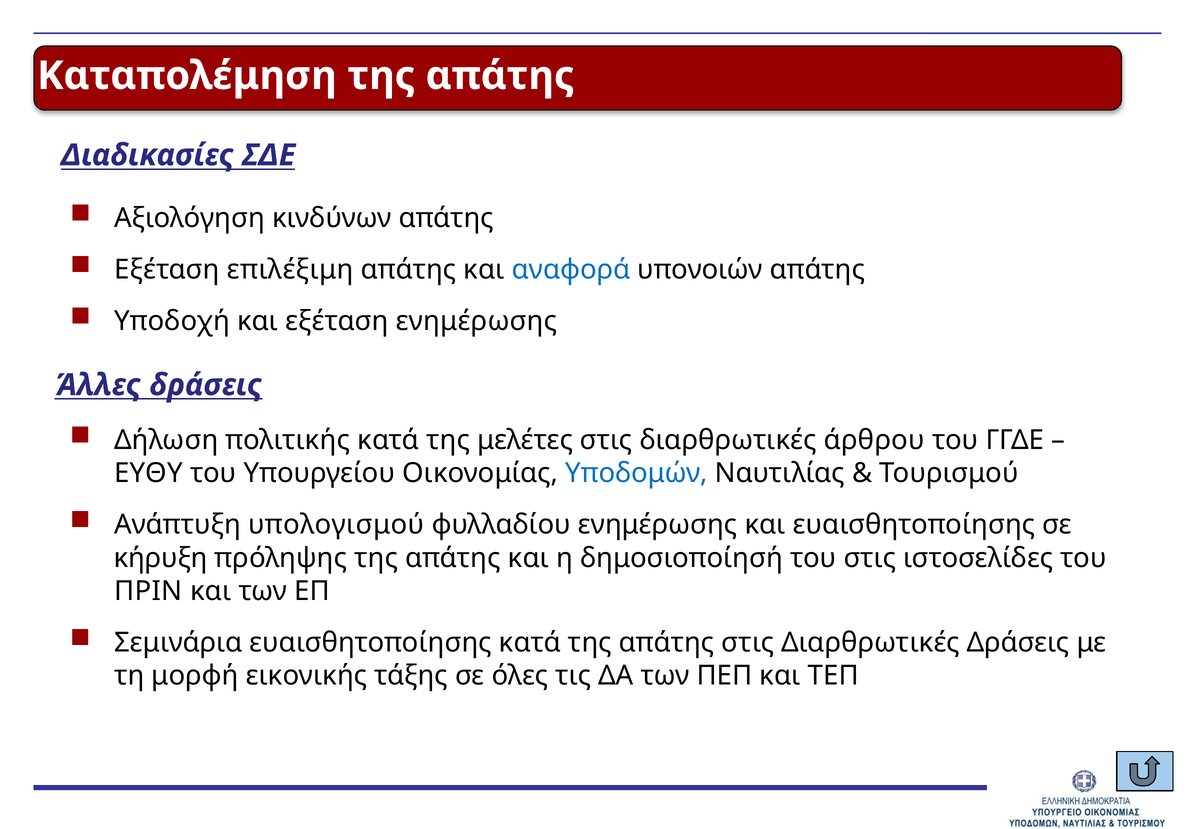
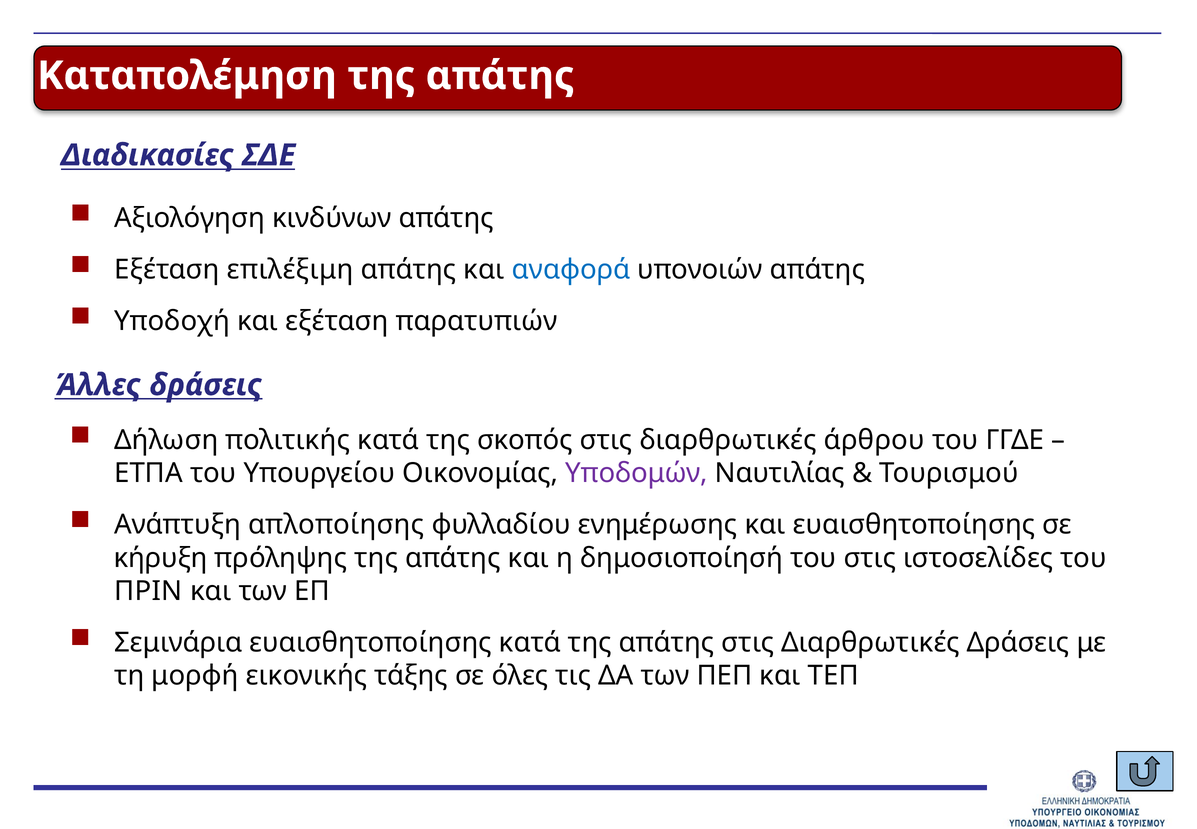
εξέταση ενημέρωσης: ενημέρωσης -> παρατυπιών
μελέτες: μελέτες -> σκοπός
ΕΥΘΥ: ΕΥΘΥ -> ΕΤΠΑ
Υποδομών colour: blue -> purple
υπολογισμού: υπολογισμού -> απλοποίησης
